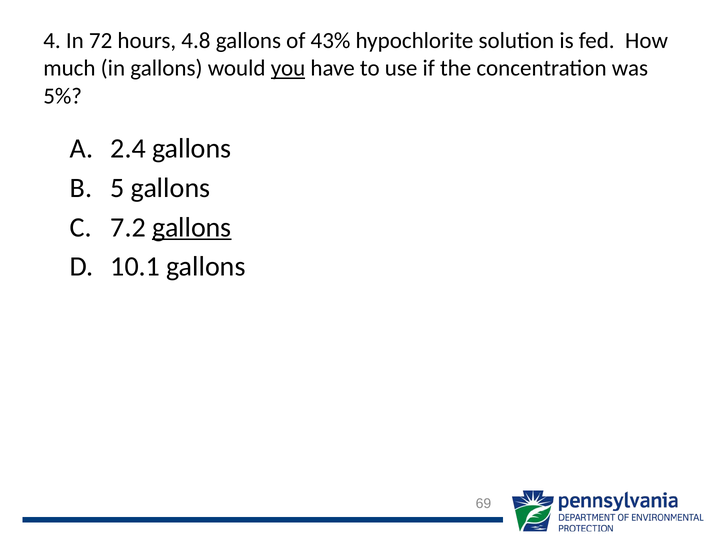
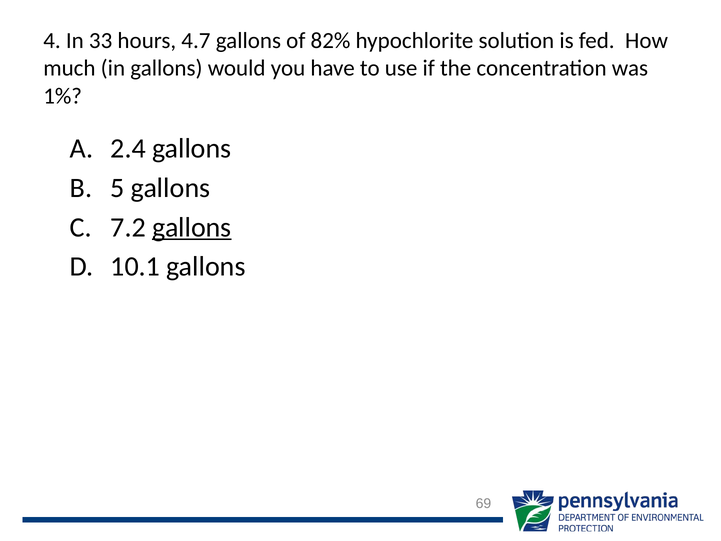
72: 72 -> 33
4.8: 4.8 -> 4.7
43%: 43% -> 82%
you underline: present -> none
5%: 5% -> 1%
